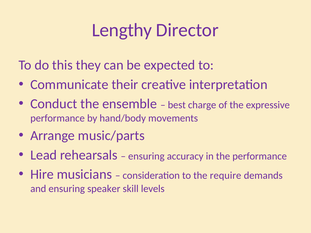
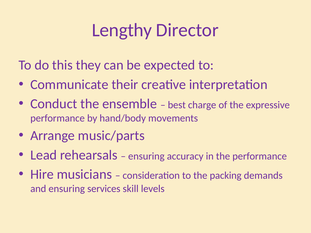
require: require -> packing
speaker: speaker -> services
